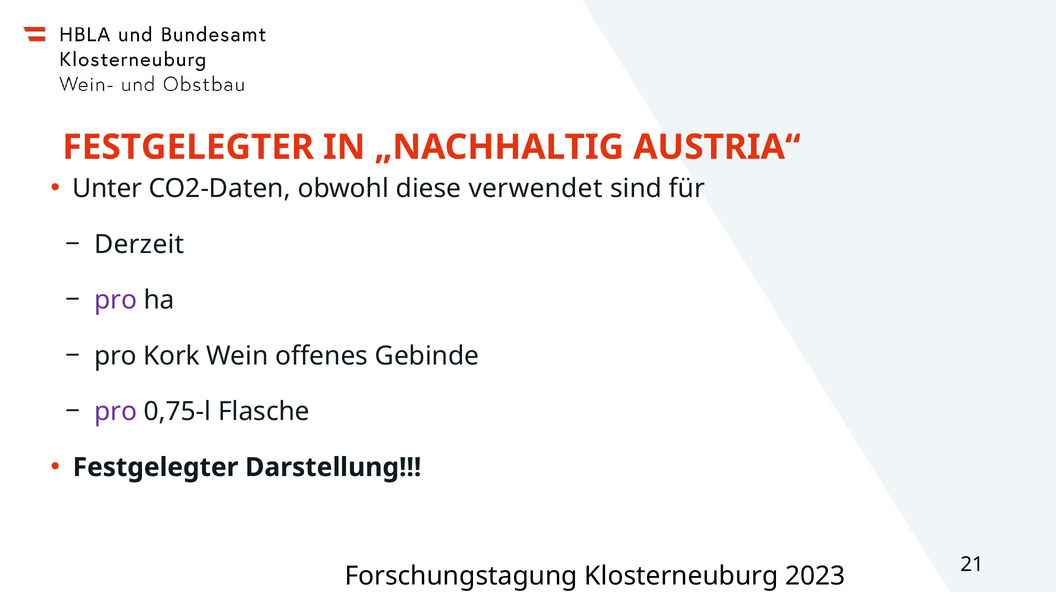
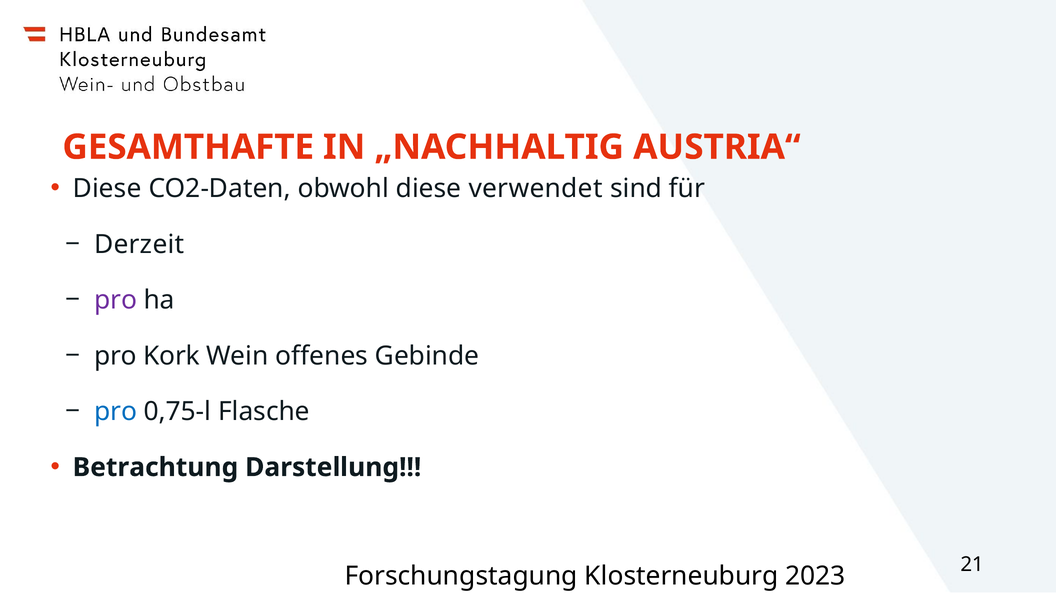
FESTGELEGTER at (188, 147): FESTGELEGTER -> GESAMTHAFTE
Unter at (107, 189): Unter -> Diese
pro at (116, 412) colour: purple -> blue
Festgelegter at (156, 467): Festgelegter -> Betrachtung
